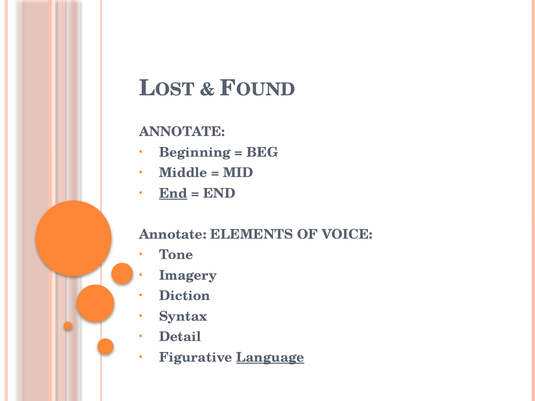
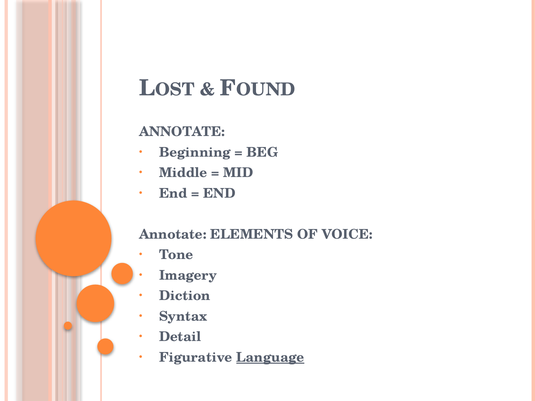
End at (173, 194) underline: present -> none
